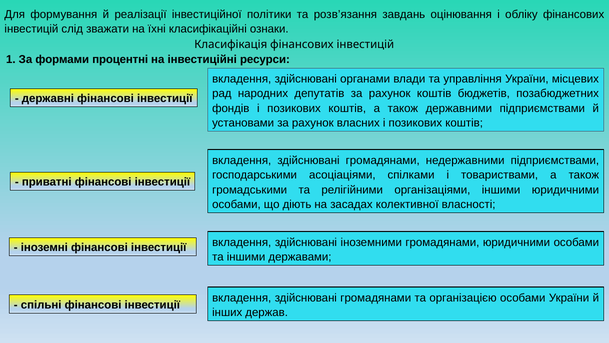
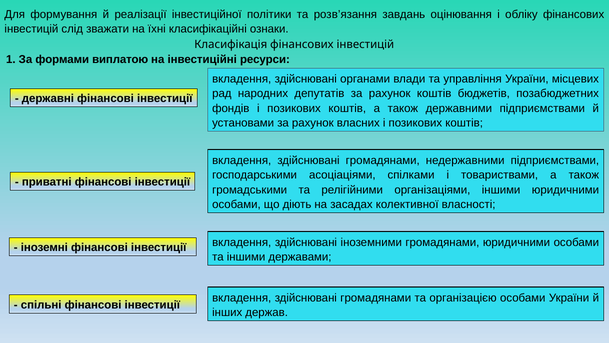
процентні: процентні -> виплатою
